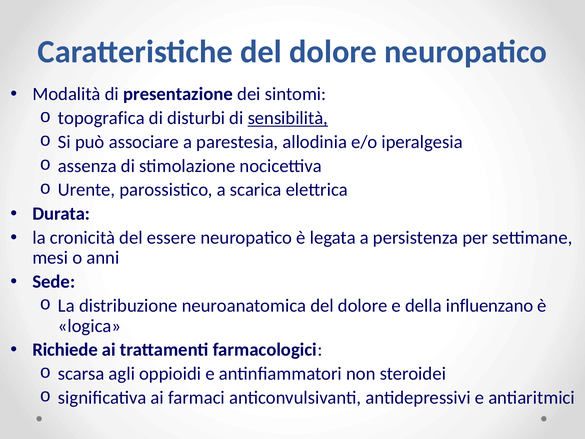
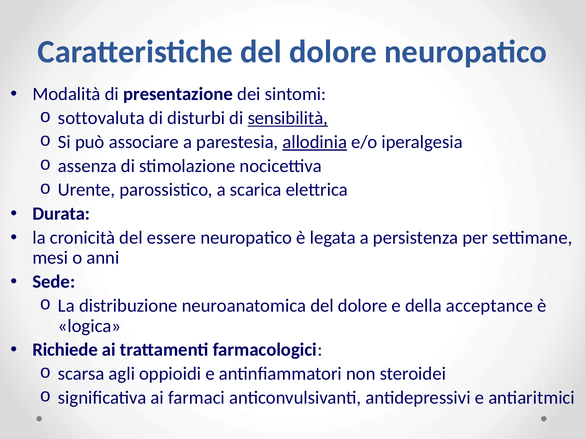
topografica: topografica -> sottovaluta
allodinia underline: none -> present
influenzano: influenzano -> acceptance
